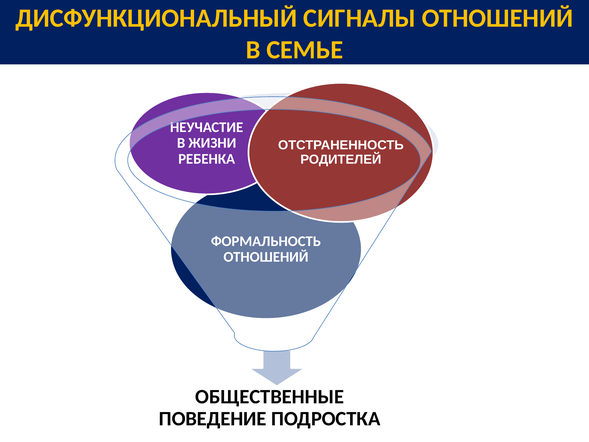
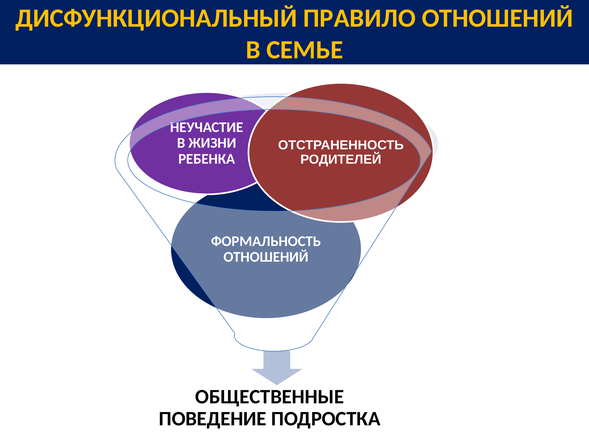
СИГНАЛЫ: СИГНАЛЫ -> ПРАВИЛО
